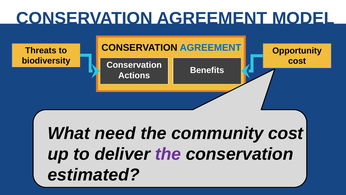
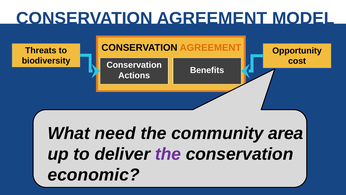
AGREEMENT at (211, 48) colour: blue -> orange
community cost: cost -> area
estimated: estimated -> economic
